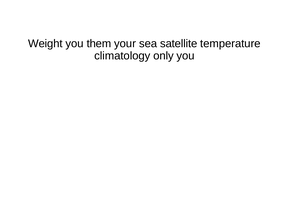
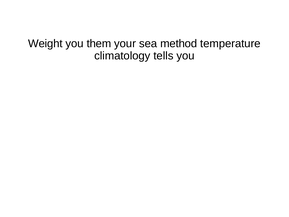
satellite: satellite -> method
only: only -> tells
